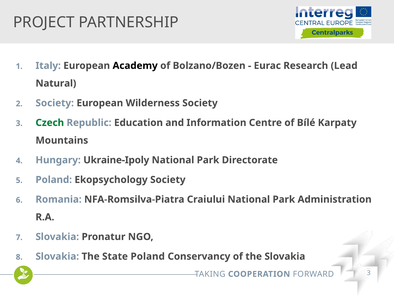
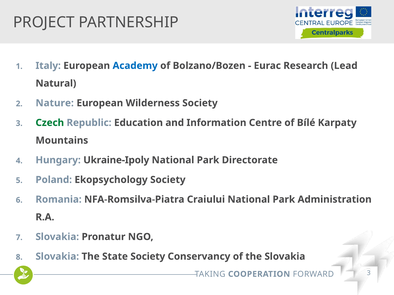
Academy colour: black -> blue
Society at (55, 103): Society -> Nature
State Poland: Poland -> Society
